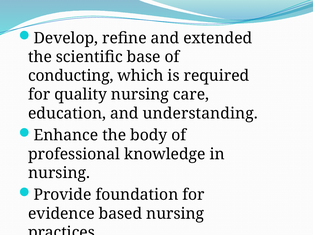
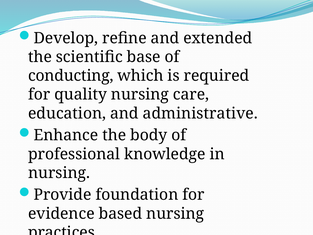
understanding: understanding -> administrative
